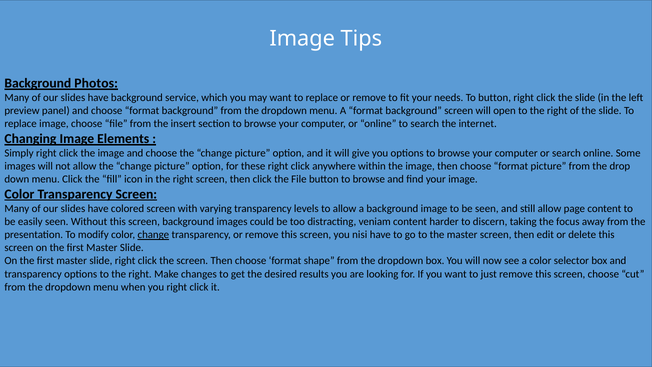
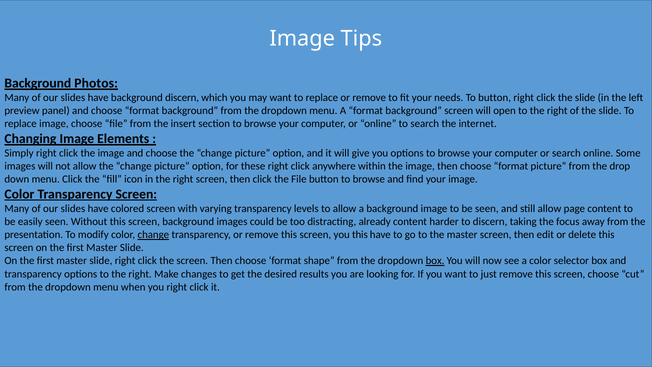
background service: service -> discern
veniam: veniam -> already
you nisi: nisi -> this
box at (435, 261) underline: none -> present
